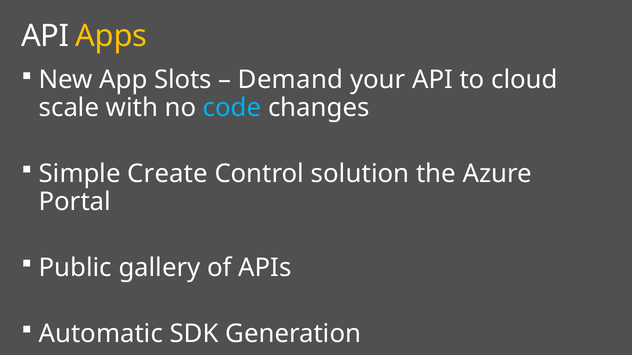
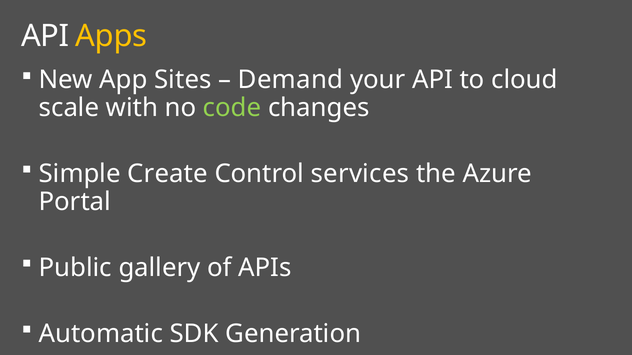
Slots: Slots -> Sites
code colour: light blue -> light green
solution: solution -> services
